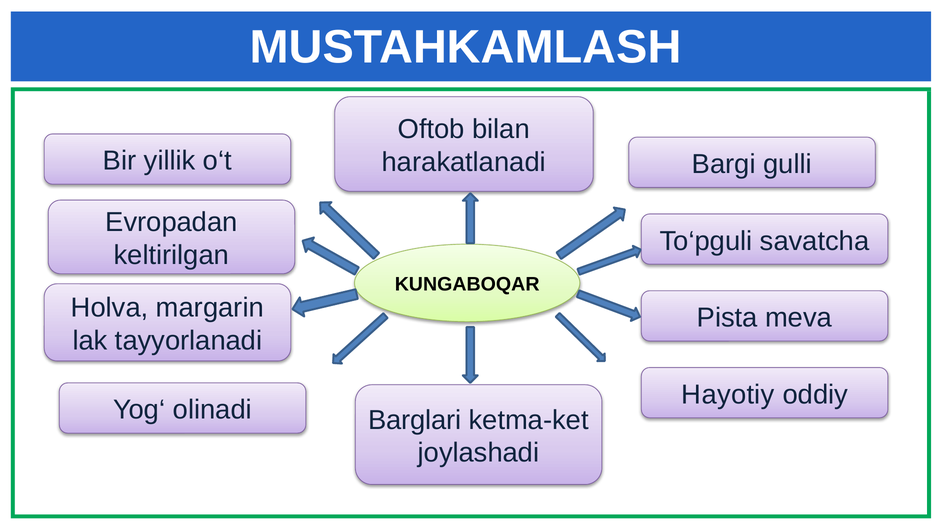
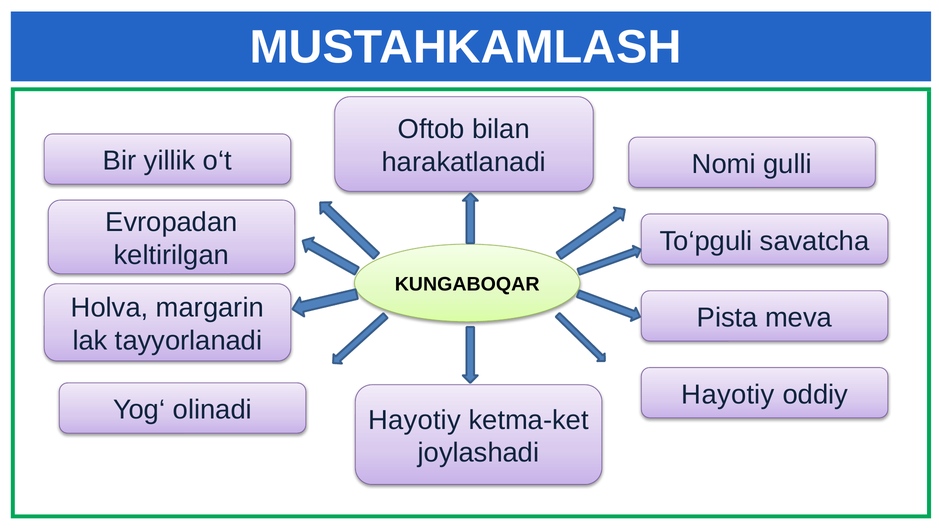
Bargi: Bargi -> Nomi
Barglari at (415, 420): Barglari -> Hayotiy
